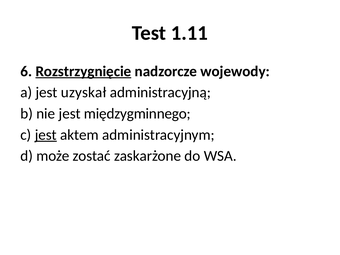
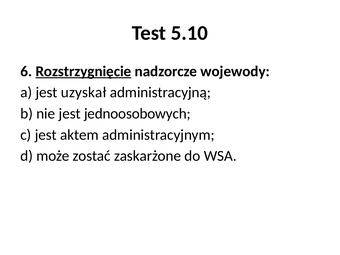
1.11: 1.11 -> 5.10
międzygminnego: międzygminnego -> jednoosobowych
jest at (46, 135) underline: present -> none
